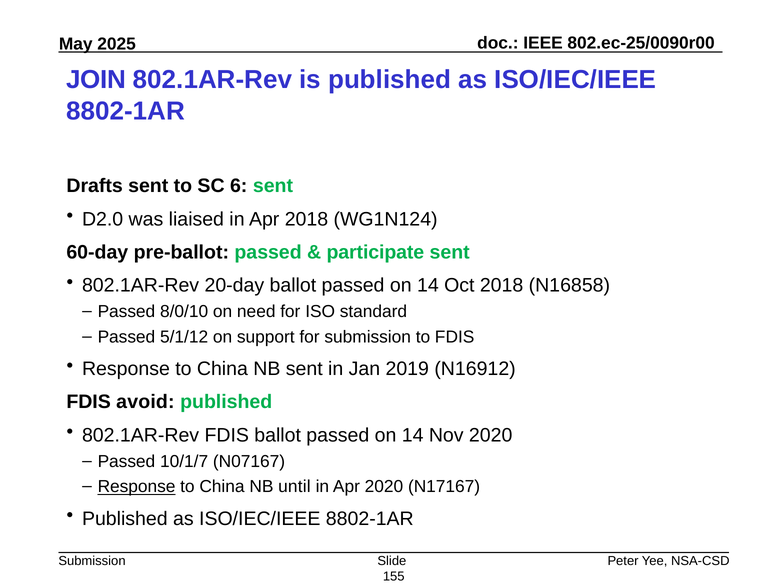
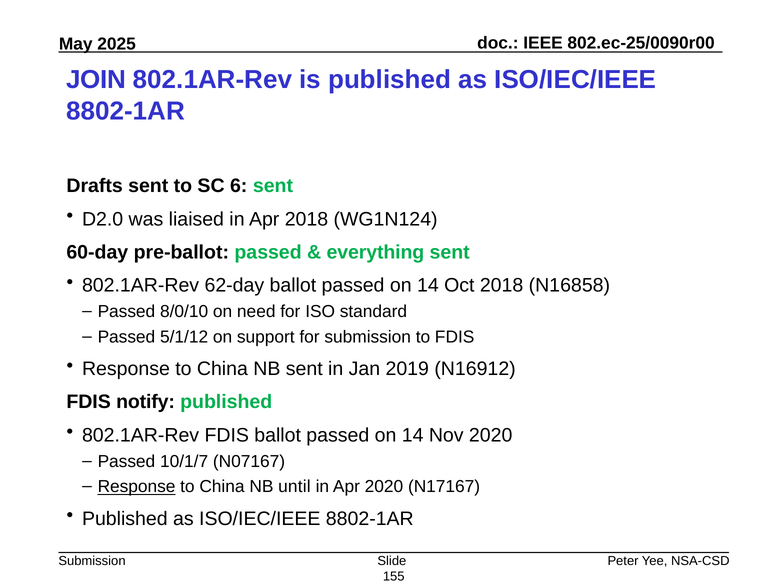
participate: participate -> everything
20-day: 20-day -> 62-day
avoid: avoid -> notify
